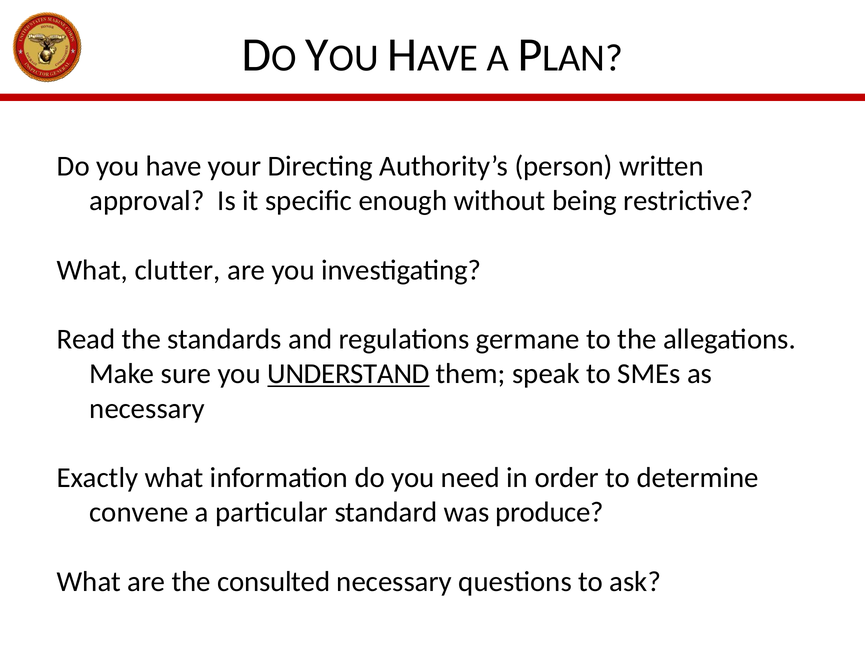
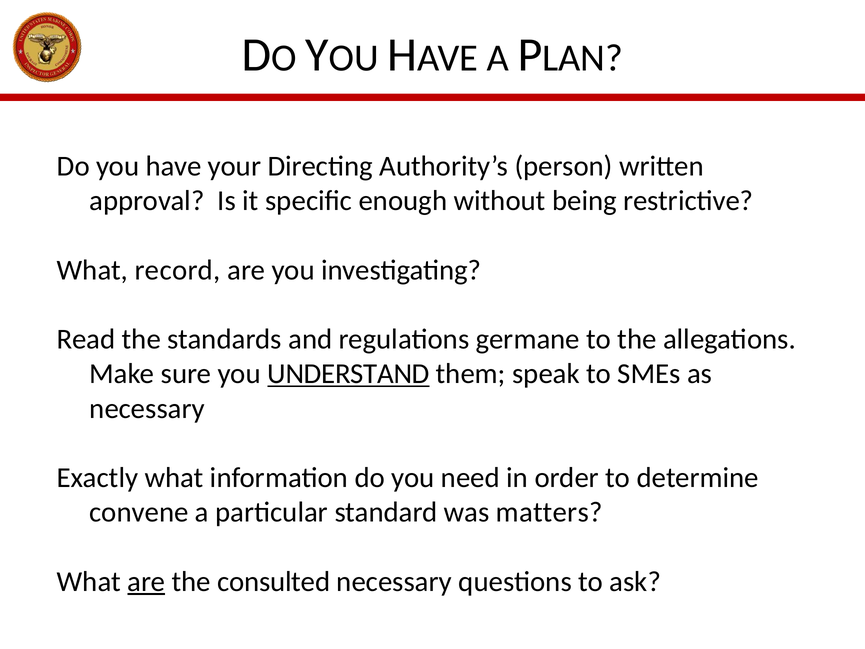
clutter: clutter -> record
produce: produce -> matters
are at (146, 581) underline: none -> present
